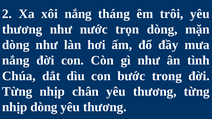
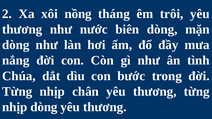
xôi nắng: nắng -> nồng
trọn: trọn -> biên
